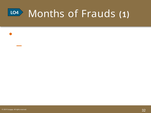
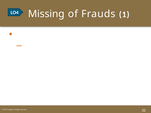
Months: Months -> Missing
